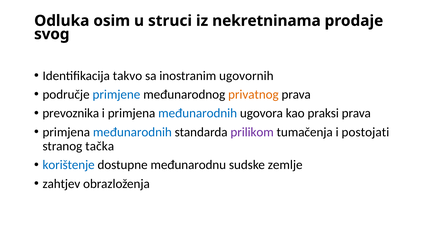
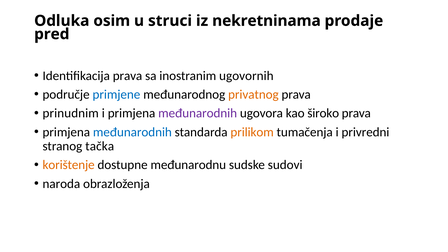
svog: svog -> pred
Identifikacija takvo: takvo -> prava
prevoznika: prevoznika -> prinudnim
međunarodnih at (198, 113) colour: blue -> purple
praksi: praksi -> široko
prilikom colour: purple -> orange
postojati: postojati -> privredni
korištenje colour: blue -> orange
zemlje: zemlje -> sudovi
zahtjev: zahtjev -> naroda
